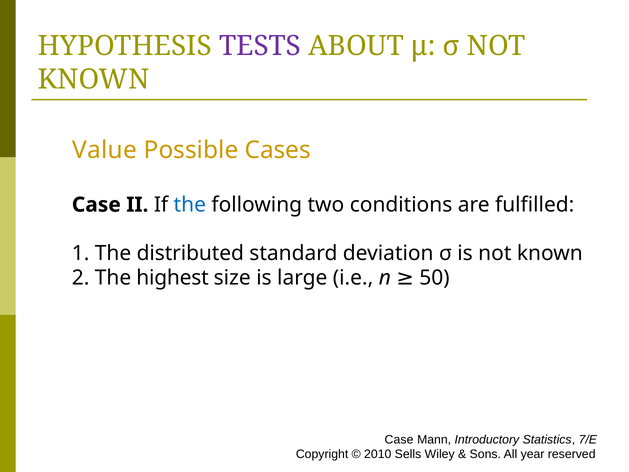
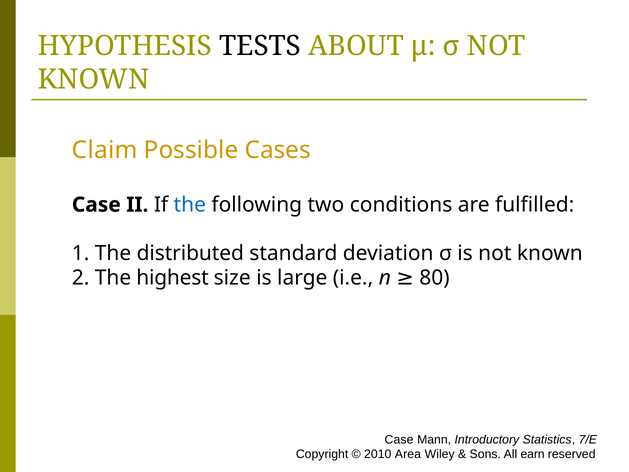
TESTS colour: purple -> black
Value: Value -> Claim
50: 50 -> 80
Sells: Sells -> Area
year: year -> earn
